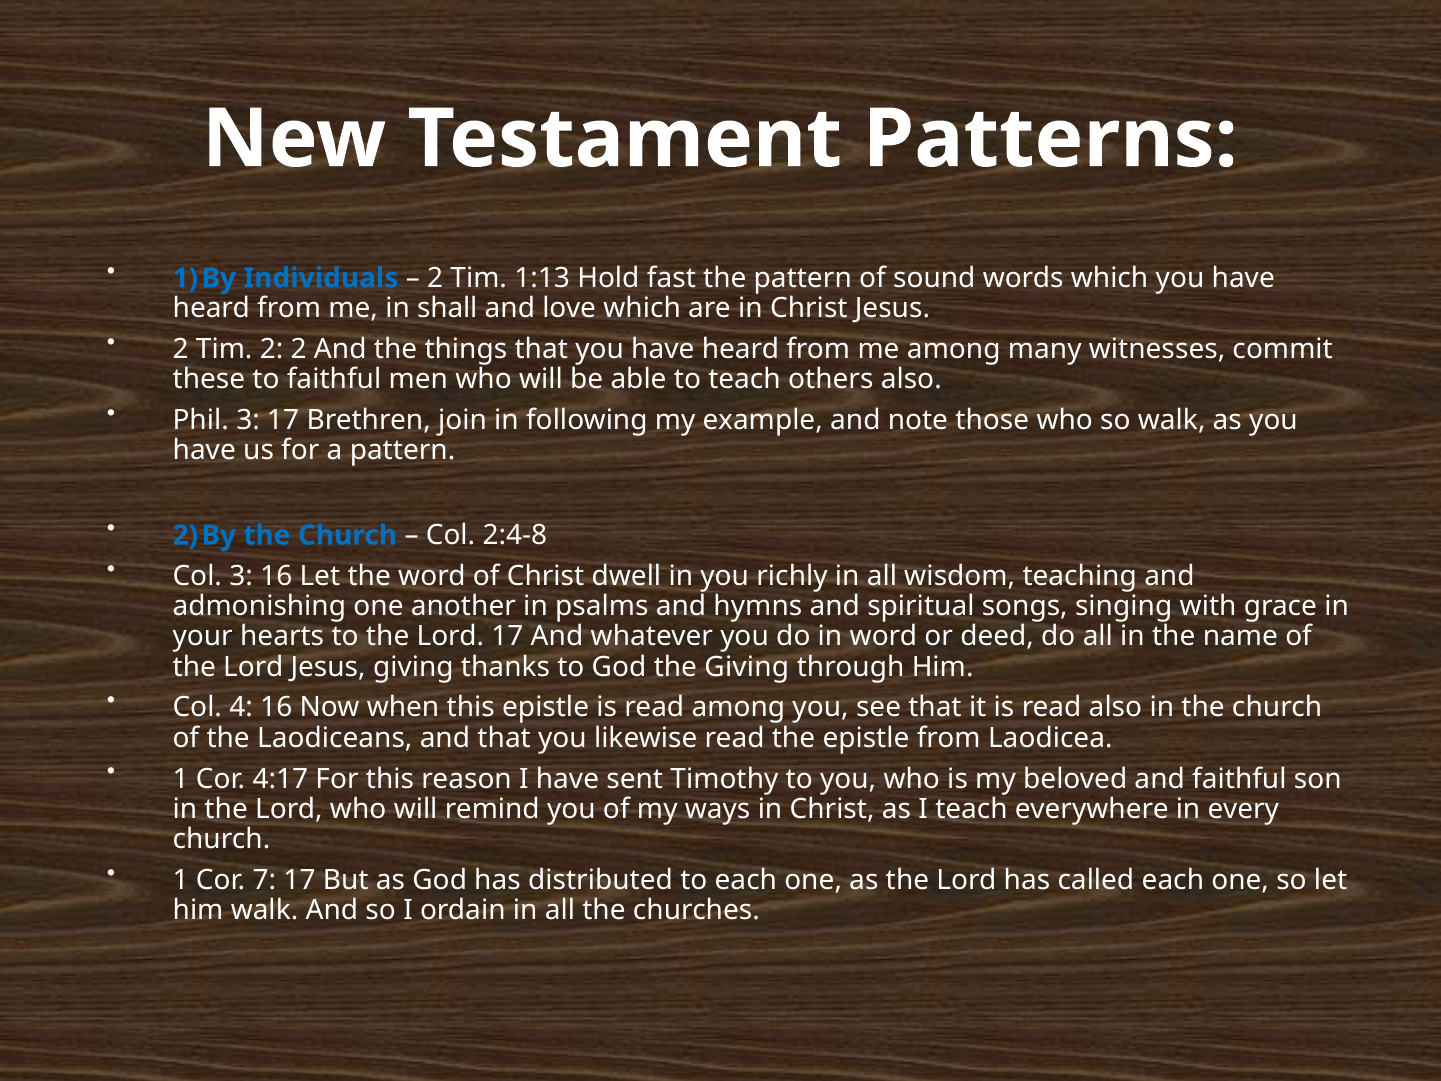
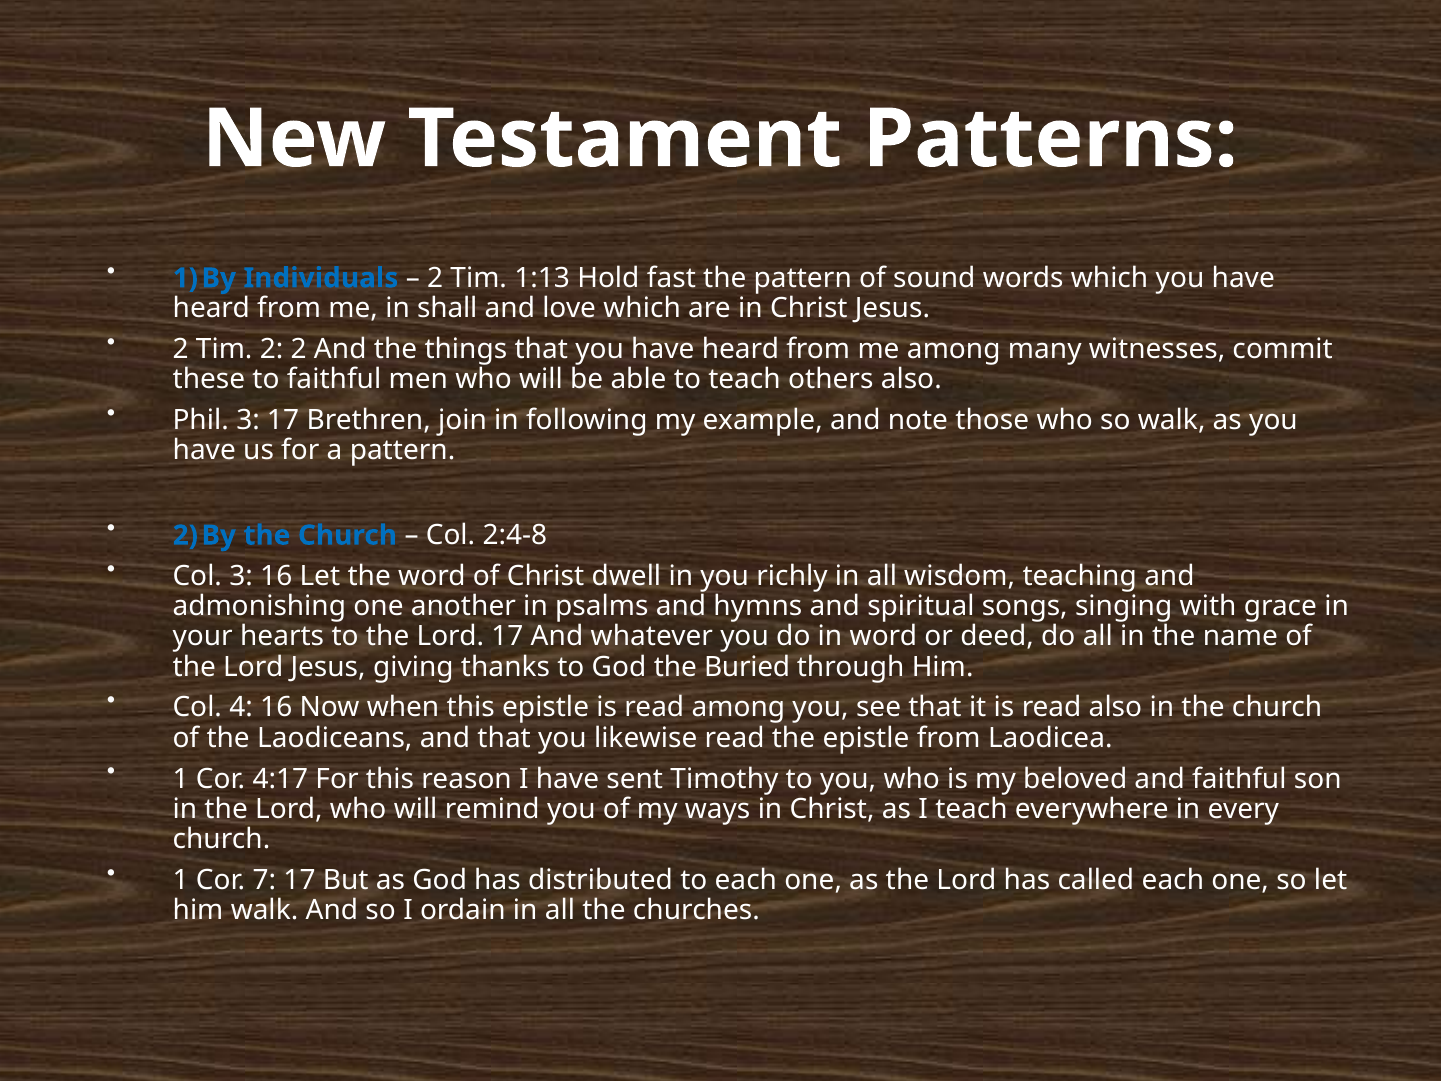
the Giving: Giving -> Buried
